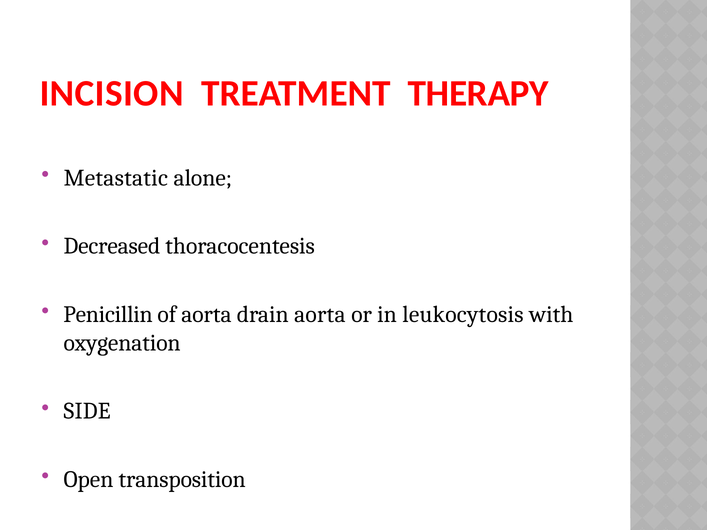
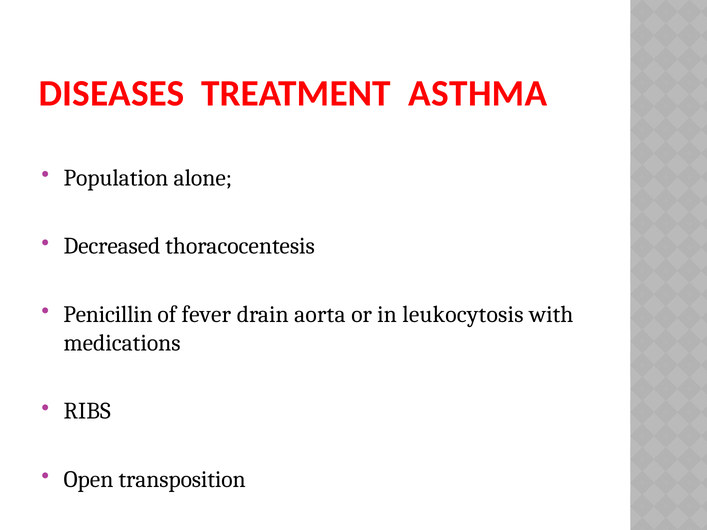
INCISION: INCISION -> DISEASES
THERAPY: THERAPY -> ASTHMA
Metastatic: Metastatic -> Population
of aorta: aorta -> fever
oxygenation: oxygenation -> medications
SIDE: SIDE -> RIBS
